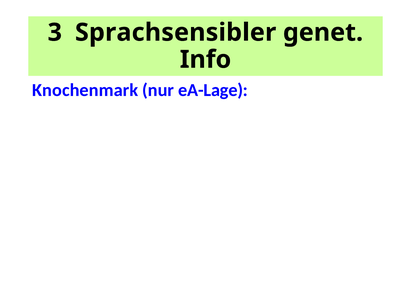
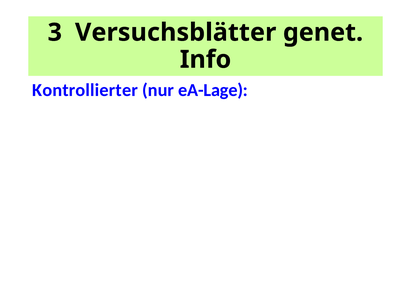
Sprachsensibler: Sprachsensibler -> Versuchsblätter
Knochenmark: Knochenmark -> Kontrollierter
